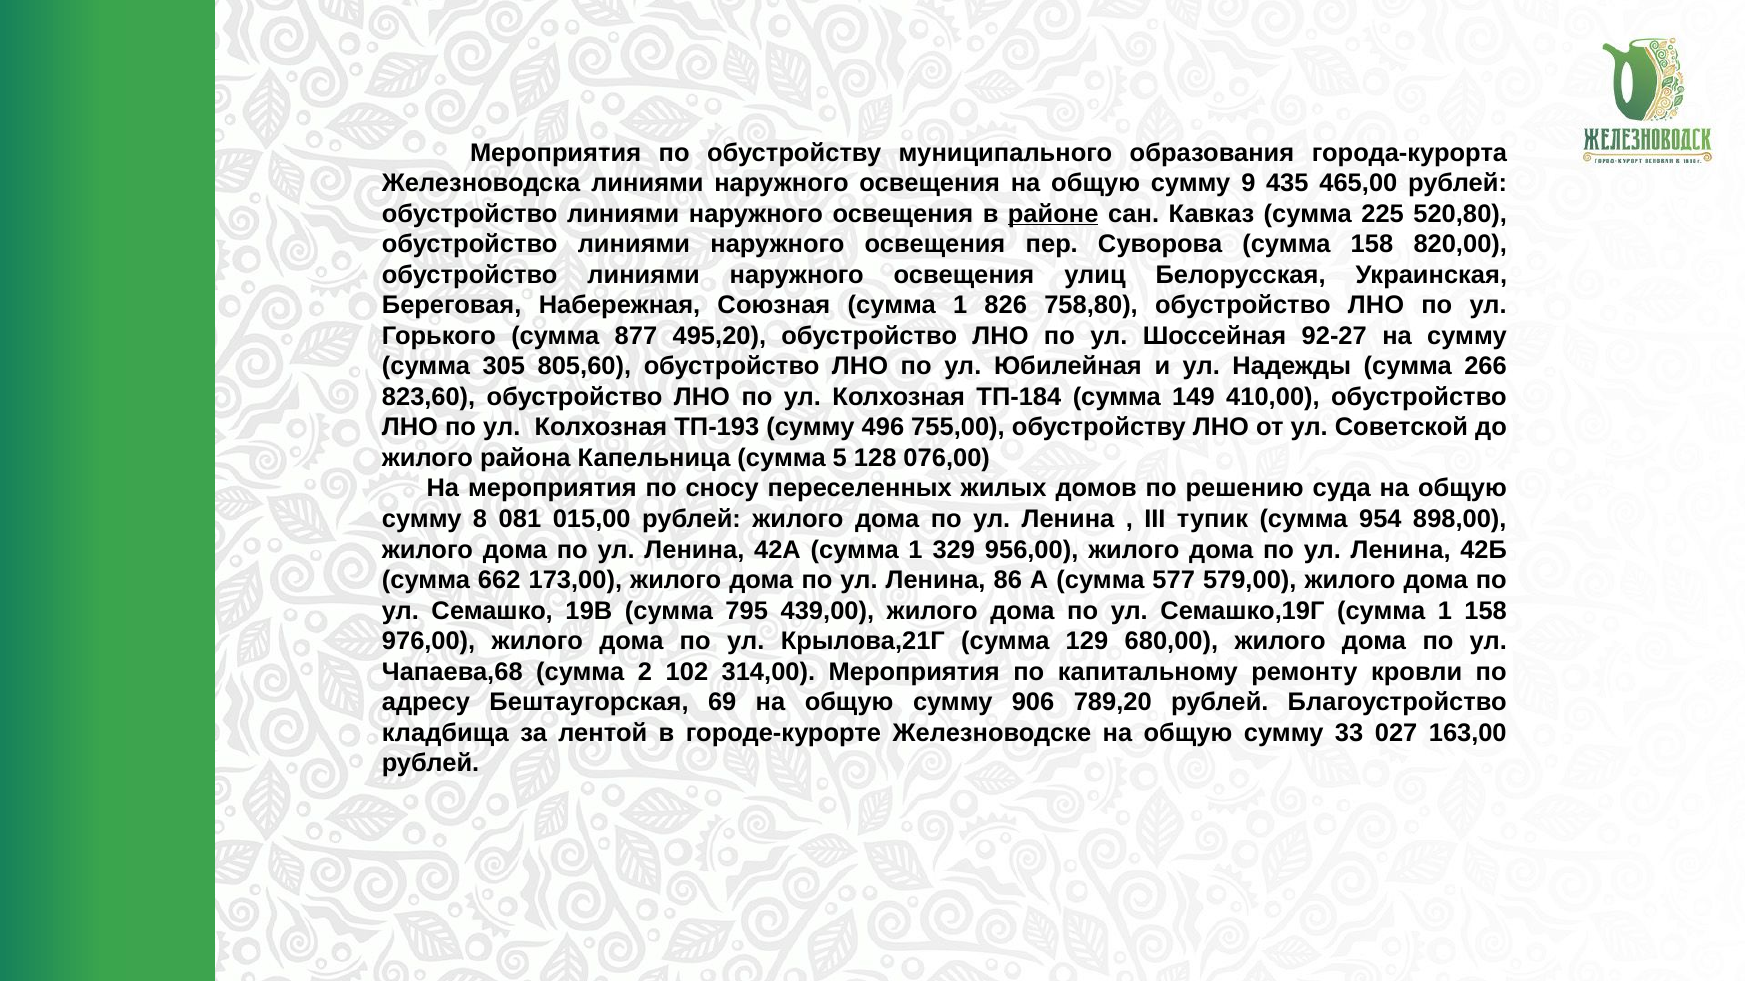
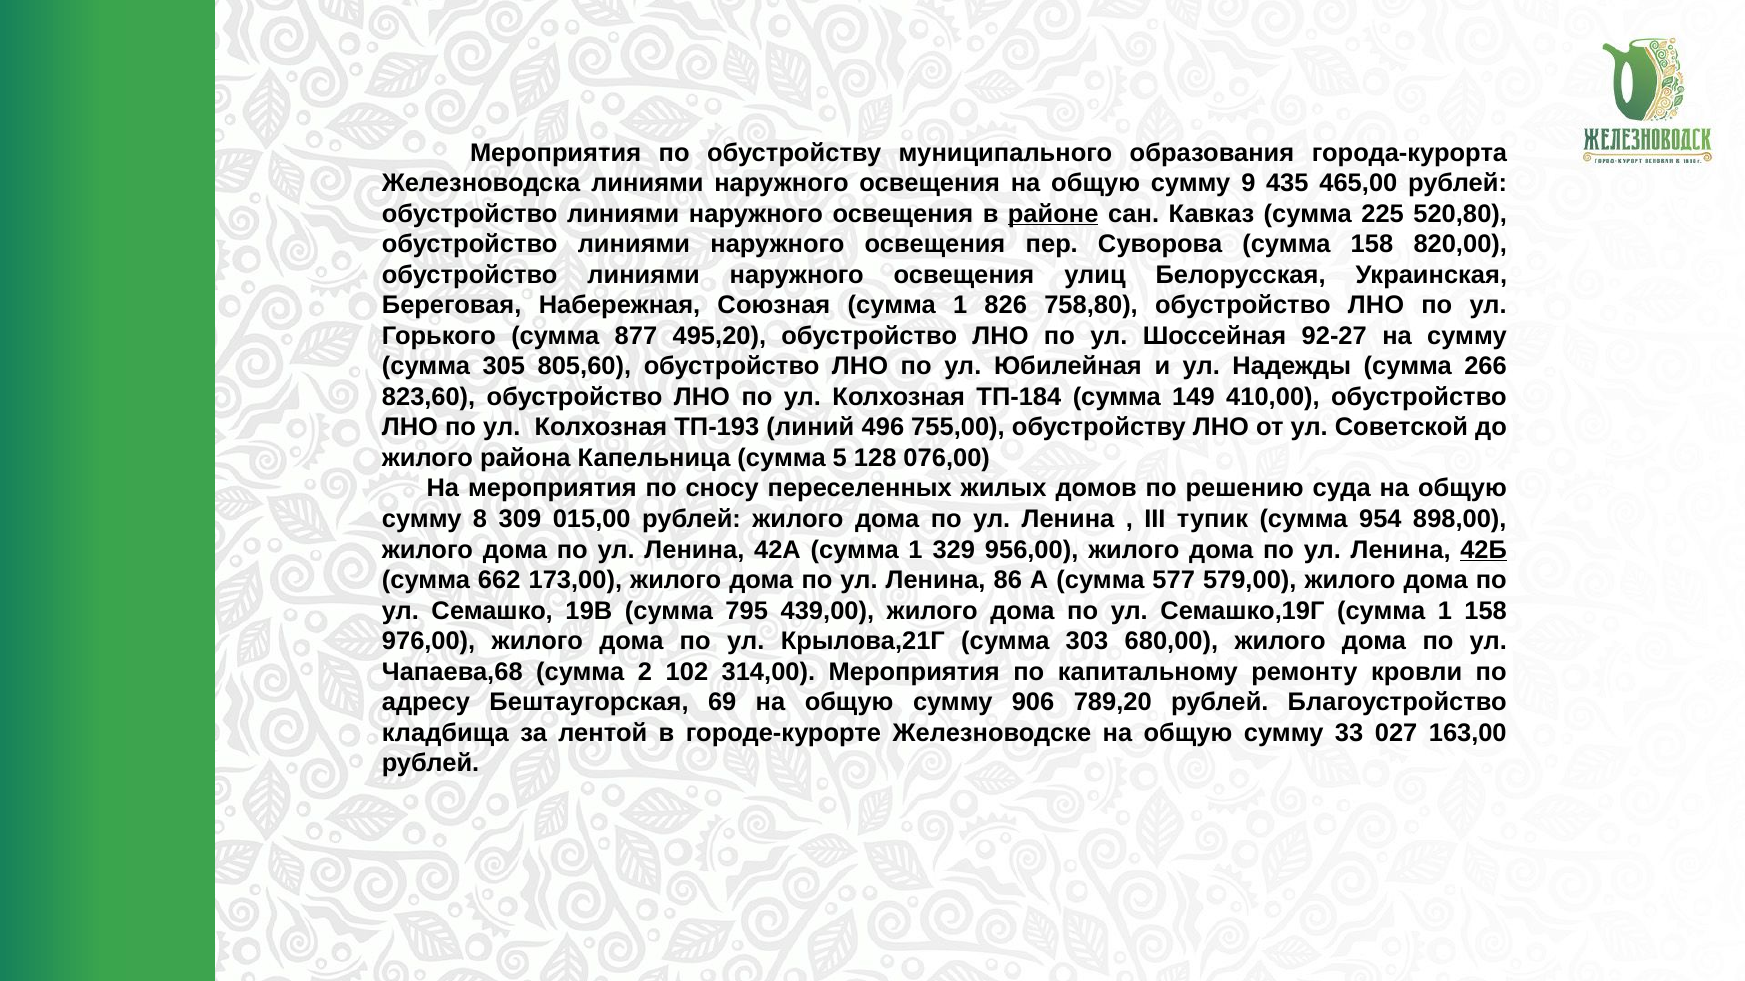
ТП-193 сумму: сумму -> линий
081: 081 -> 309
42Б underline: none -> present
129: 129 -> 303
